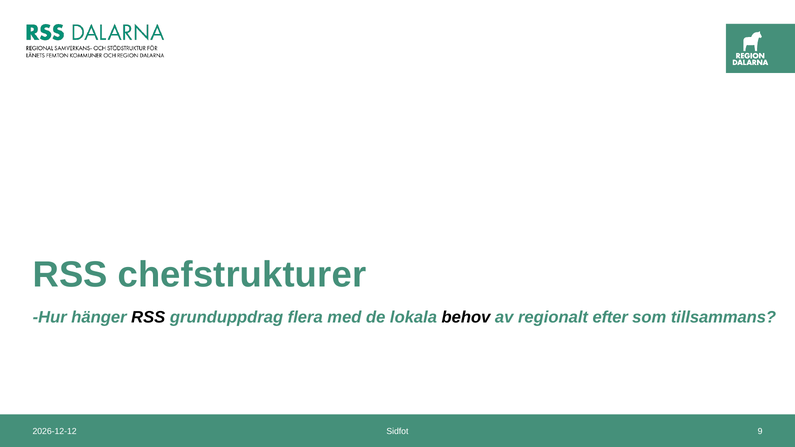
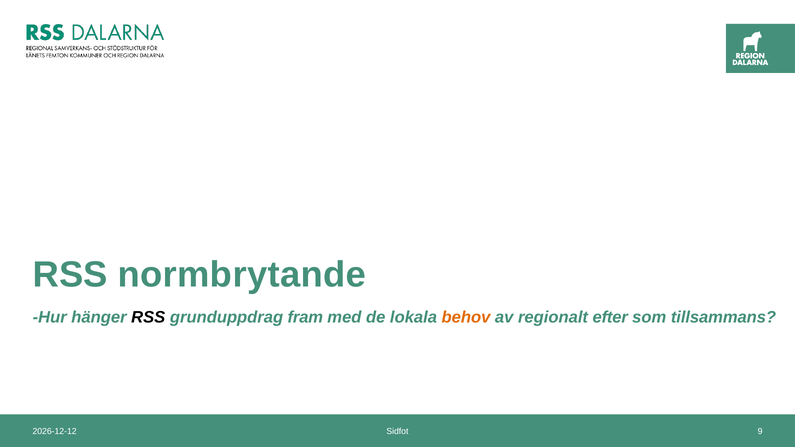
chefstrukturer: chefstrukturer -> normbrytande
flera: flera -> fram
behov colour: black -> orange
